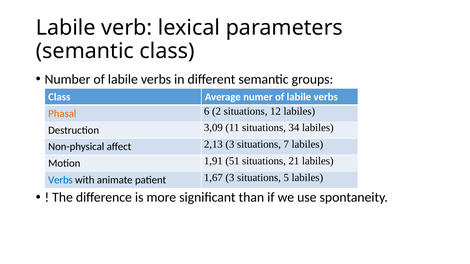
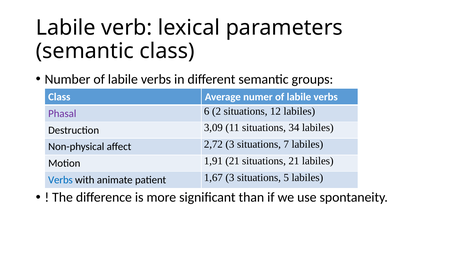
Phasal colour: orange -> purple
2,13: 2,13 -> 2,72
1,91 51: 51 -> 21
